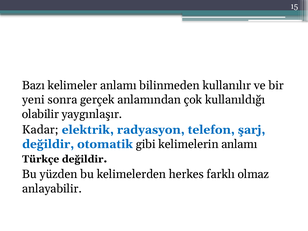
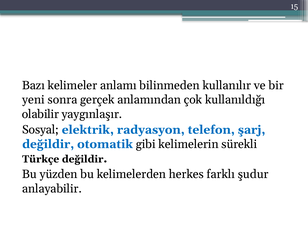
Kadar: Kadar -> Sosyal
kelimelerin anlamı: anlamı -> sürekli
olmaz: olmaz -> şudur
